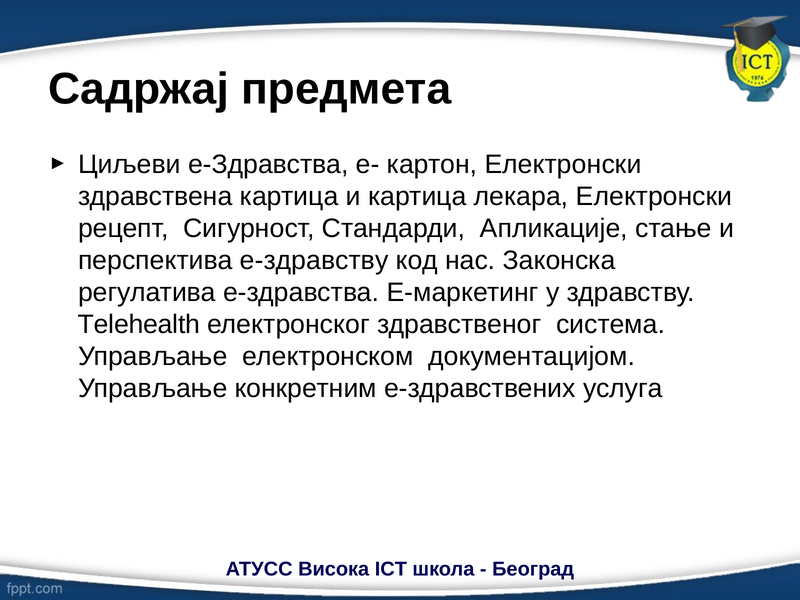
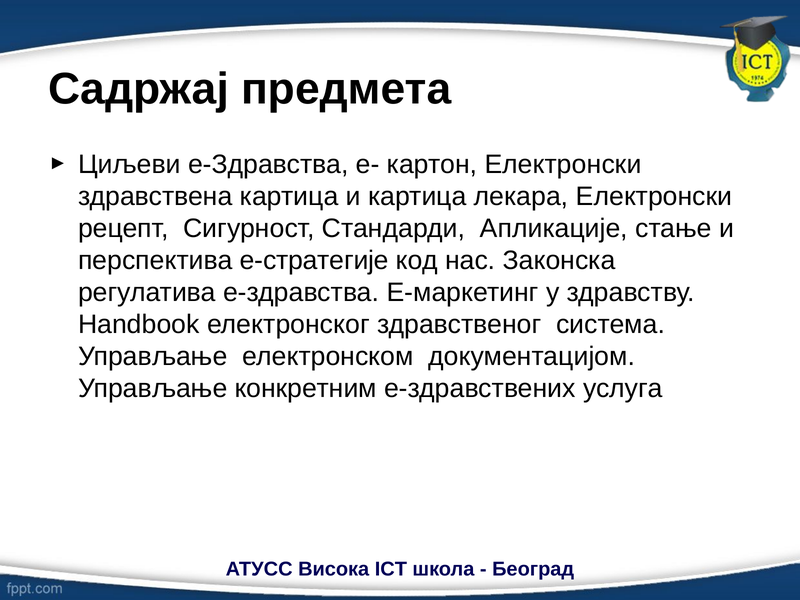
е-здравству: е-здравству -> е-стратегије
Telehealth: Telehealth -> Handbook
